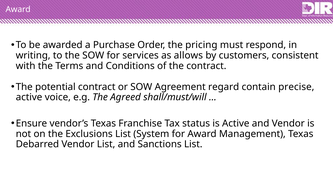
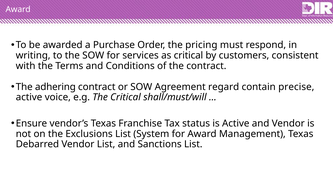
as allows: allows -> critical
potential: potential -> adhering
The Agreed: Agreed -> Critical
